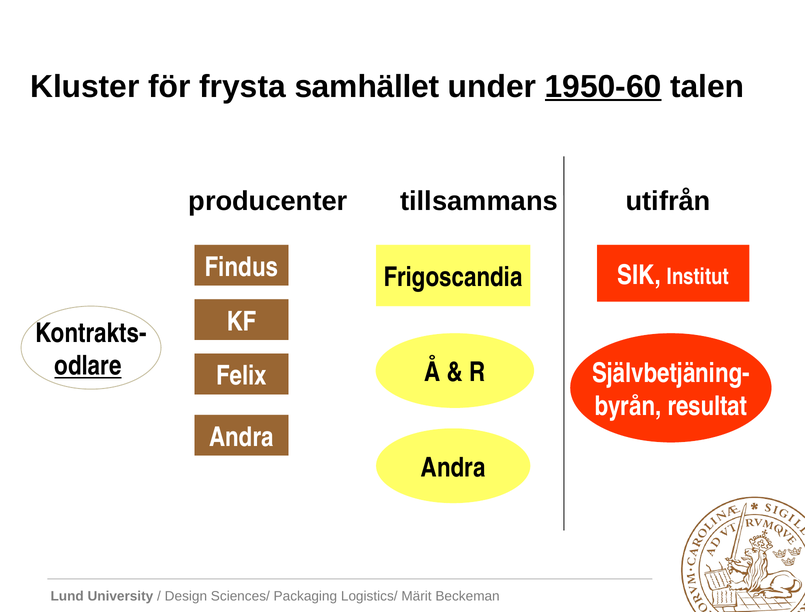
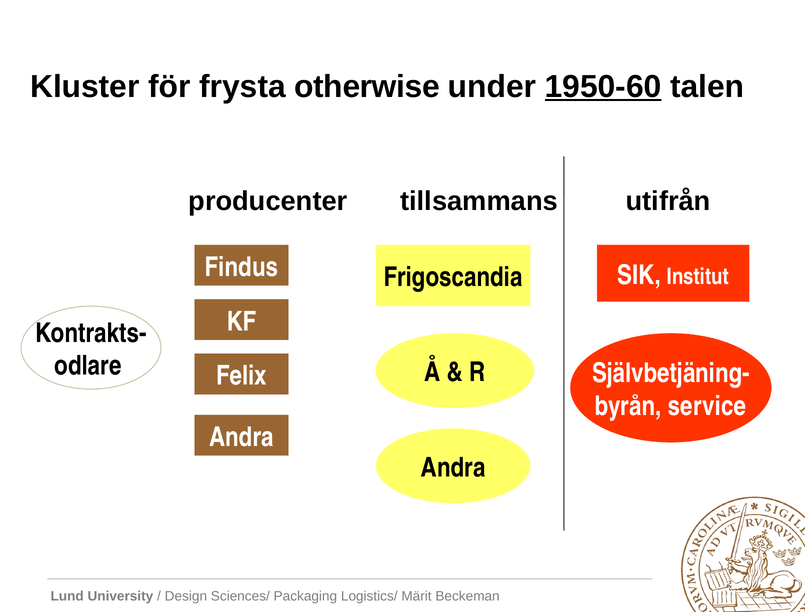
samhället: samhället -> otherwise
odlare underline: present -> none
resultat: resultat -> service
